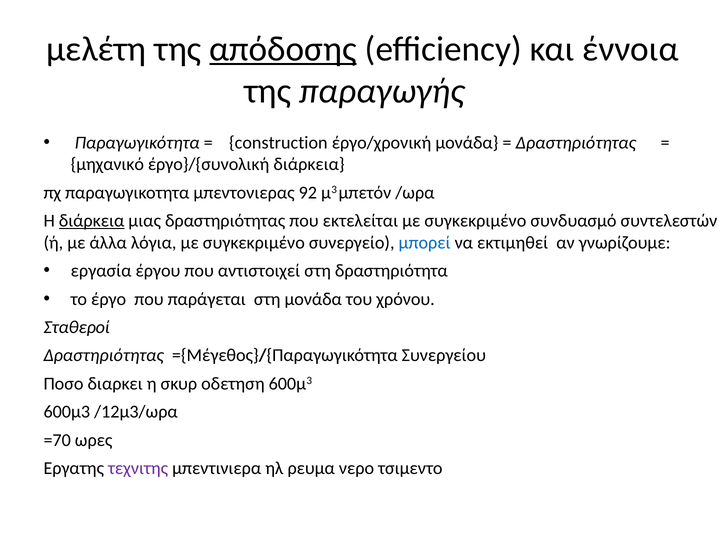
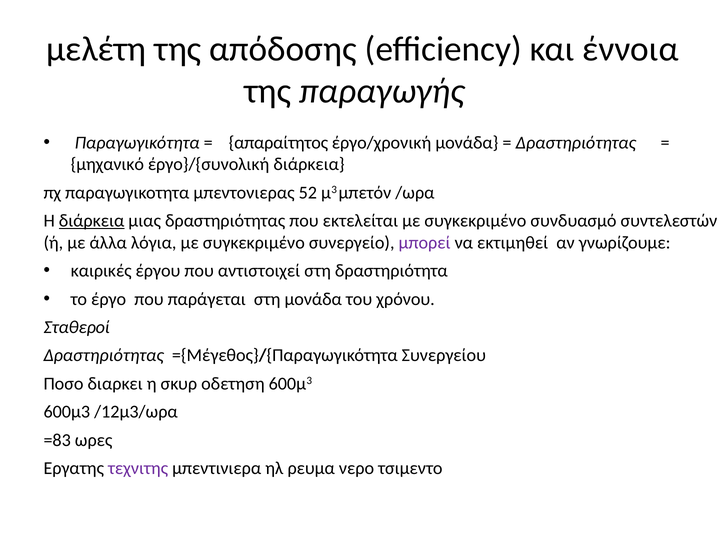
απόδοσης underline: present -> none
construction: construction -> απαραίτητος
92: 92 -> 52
μπορεί colour: blue -> purple
εργασία: εργασία -> καιρικές
=70: =70 -> =83
